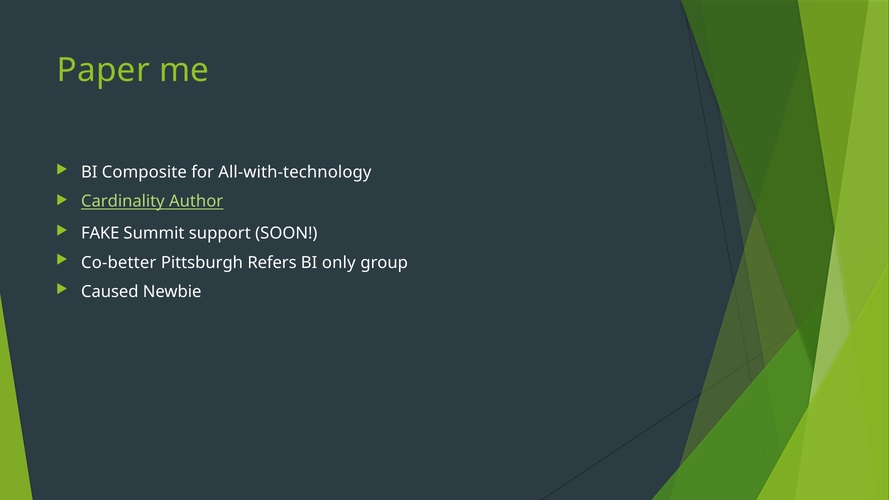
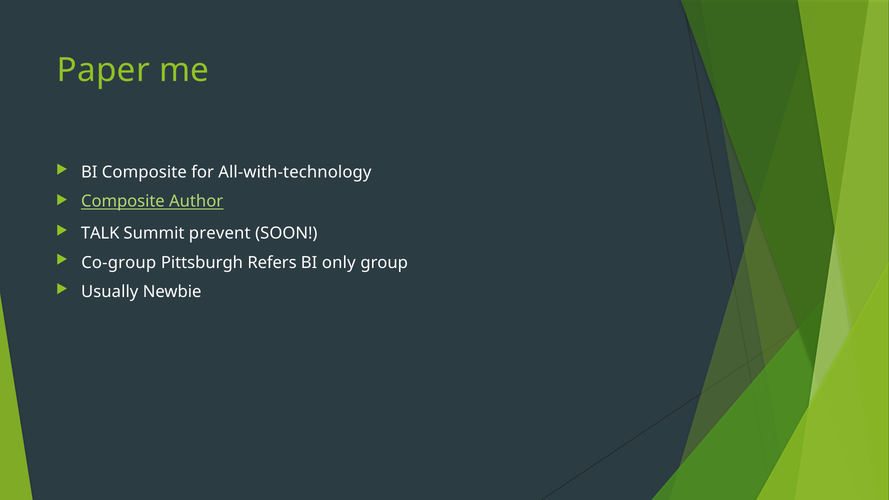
Cardinality at (123, 201): Cardinality -> Composite
FAKE: FAKE -> TALK
support: support -> prevent
Co-better: Co-better -> Co-group
Caused: Caused -> Usually
